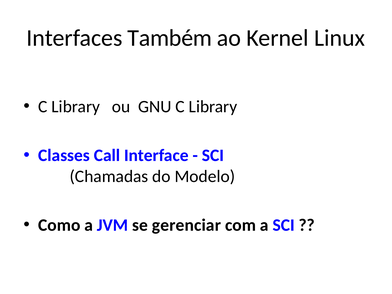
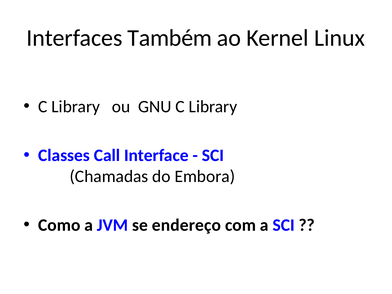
Modelo: Modelo -> Embora
gerenciar: gerenciar -> endereço
